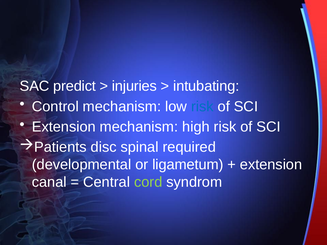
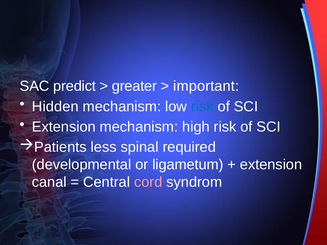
injuries: injuries -> greater
intubating: intubating -> important
Control: Control -> Hidden
disc: disc -> less
cord colour: light green -> pink
